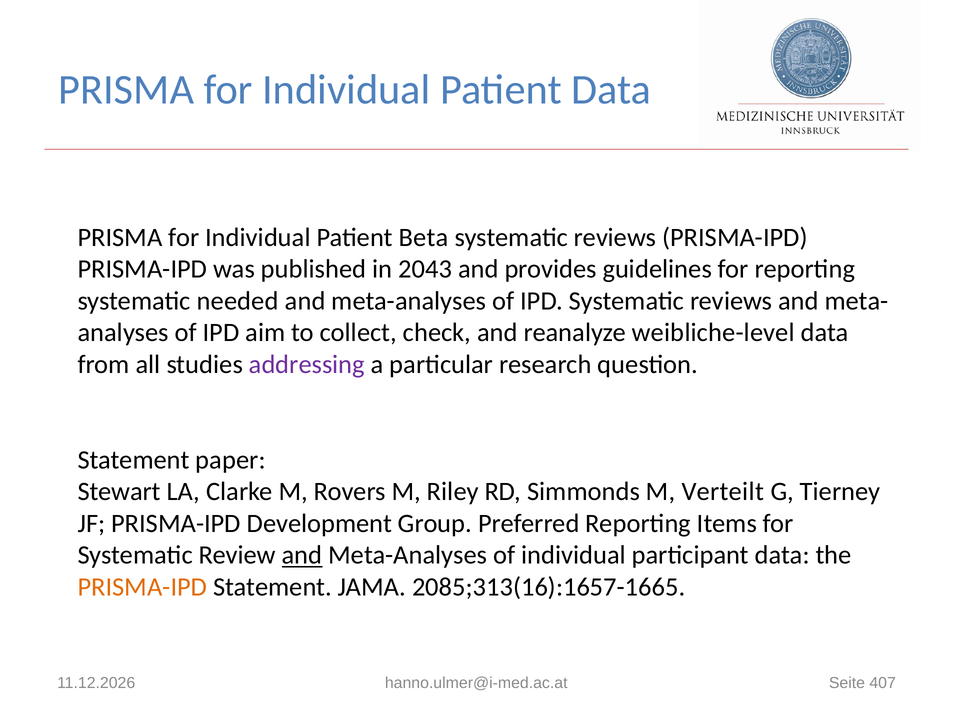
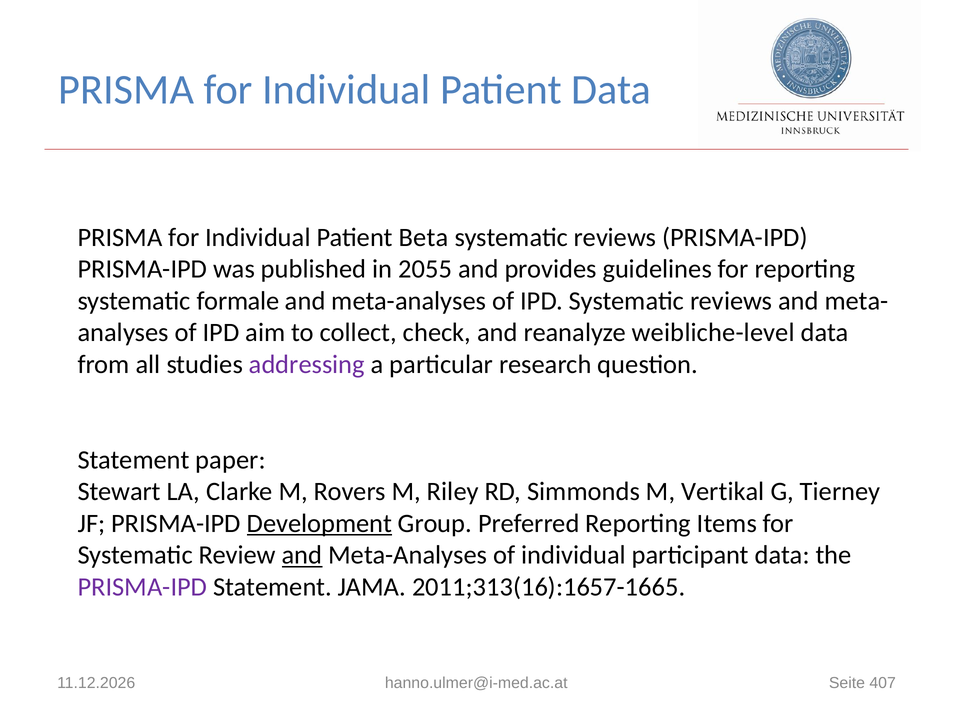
2043: 2043 -> 2055
needed: needed -> formale
Verteilt: Verteilt -> Vertikal
Development underline: none -> present
PRISMA-IPD at (142, 587) colour: orange -> purple
2085;313(16):1657-1665: 2085;313(16):1657-1665 -> 2011;313(16):1657-1665
